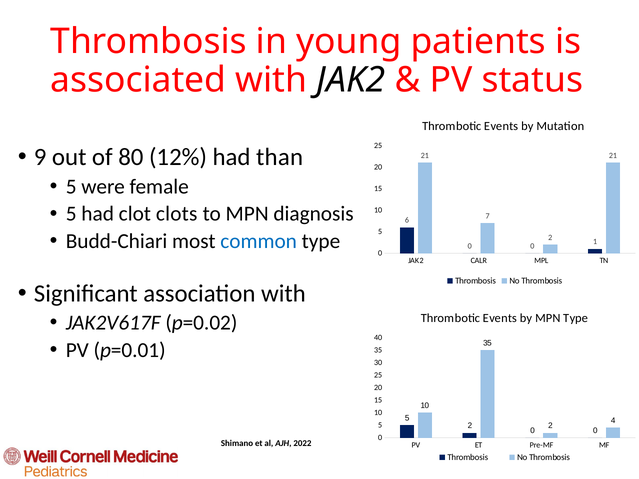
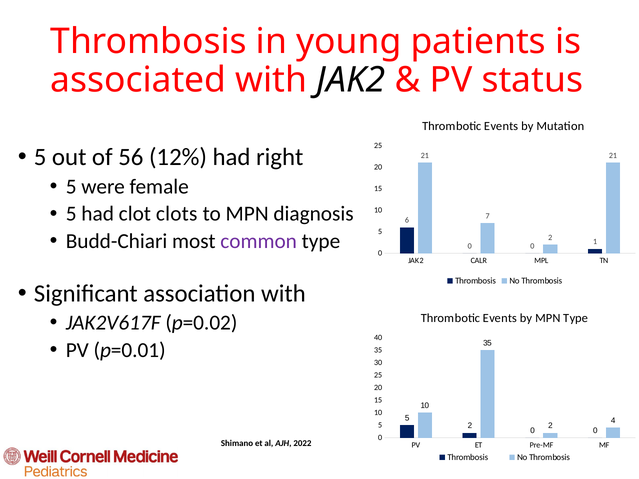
9 at (40, 157): 9 -> 5
80: 80 -> 56
than: than -> right
common colour: blue -> purple
